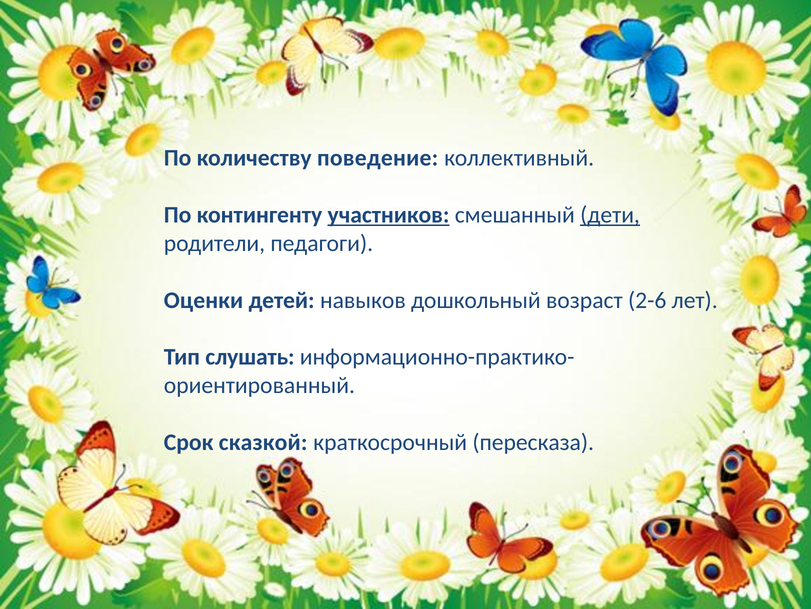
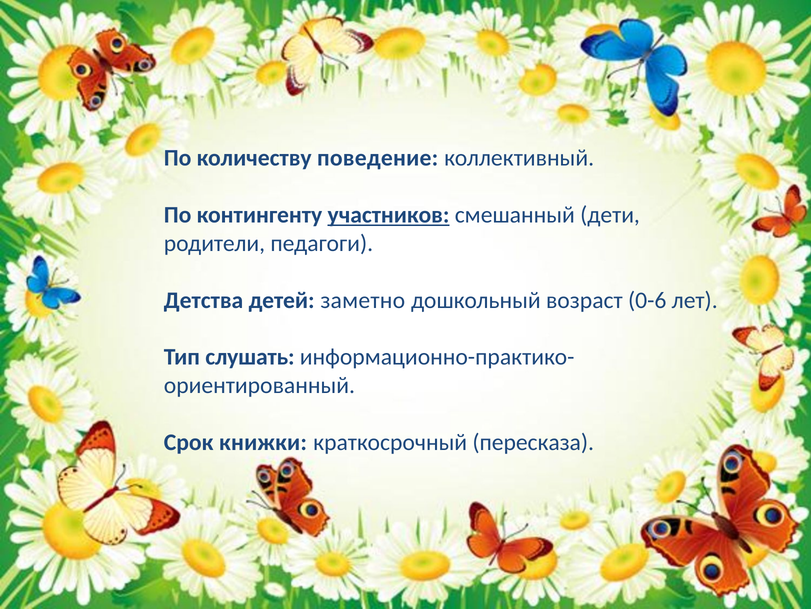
дети underline: present -> none
Оценки: Оценки -> Детства
навыков: навыков -> заметно
2-6: 2-6 -> 0-6
сказкой: сказкой -> книжки
